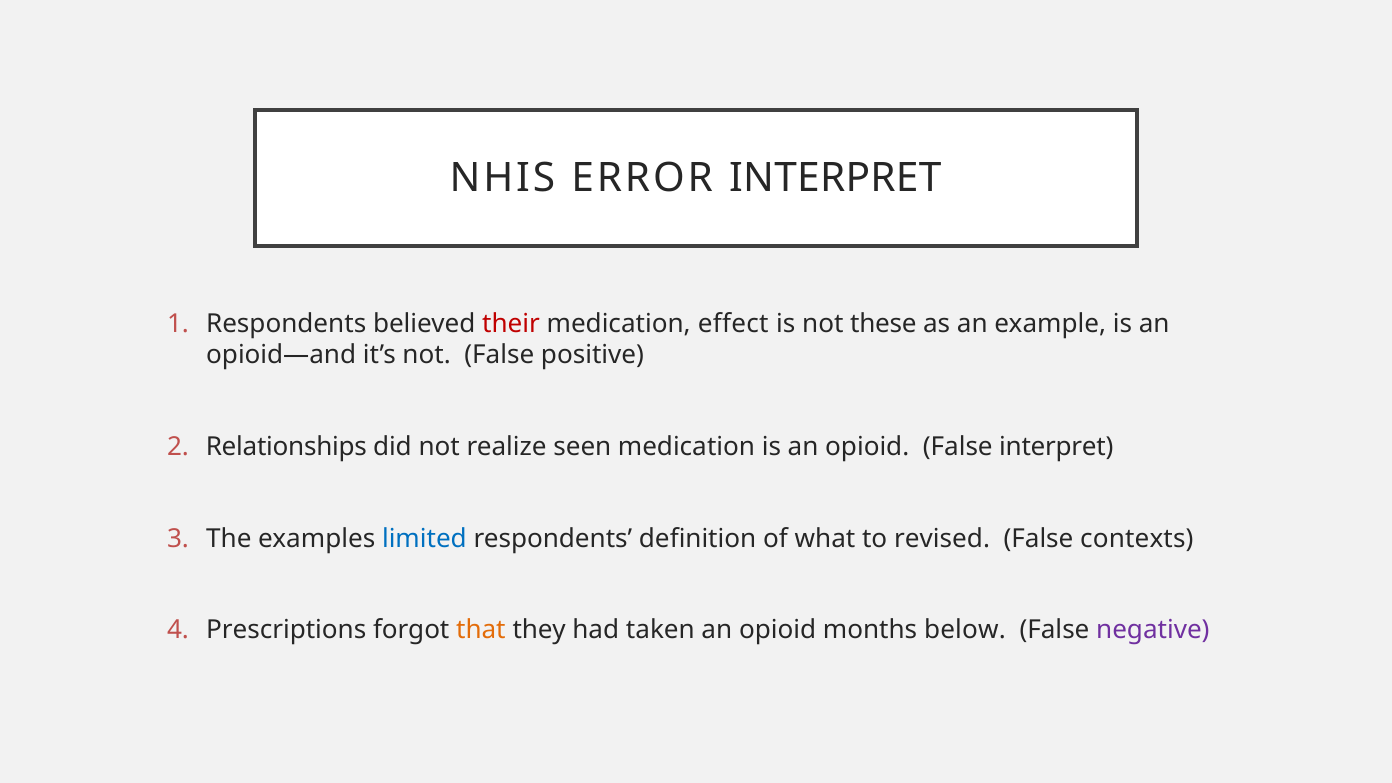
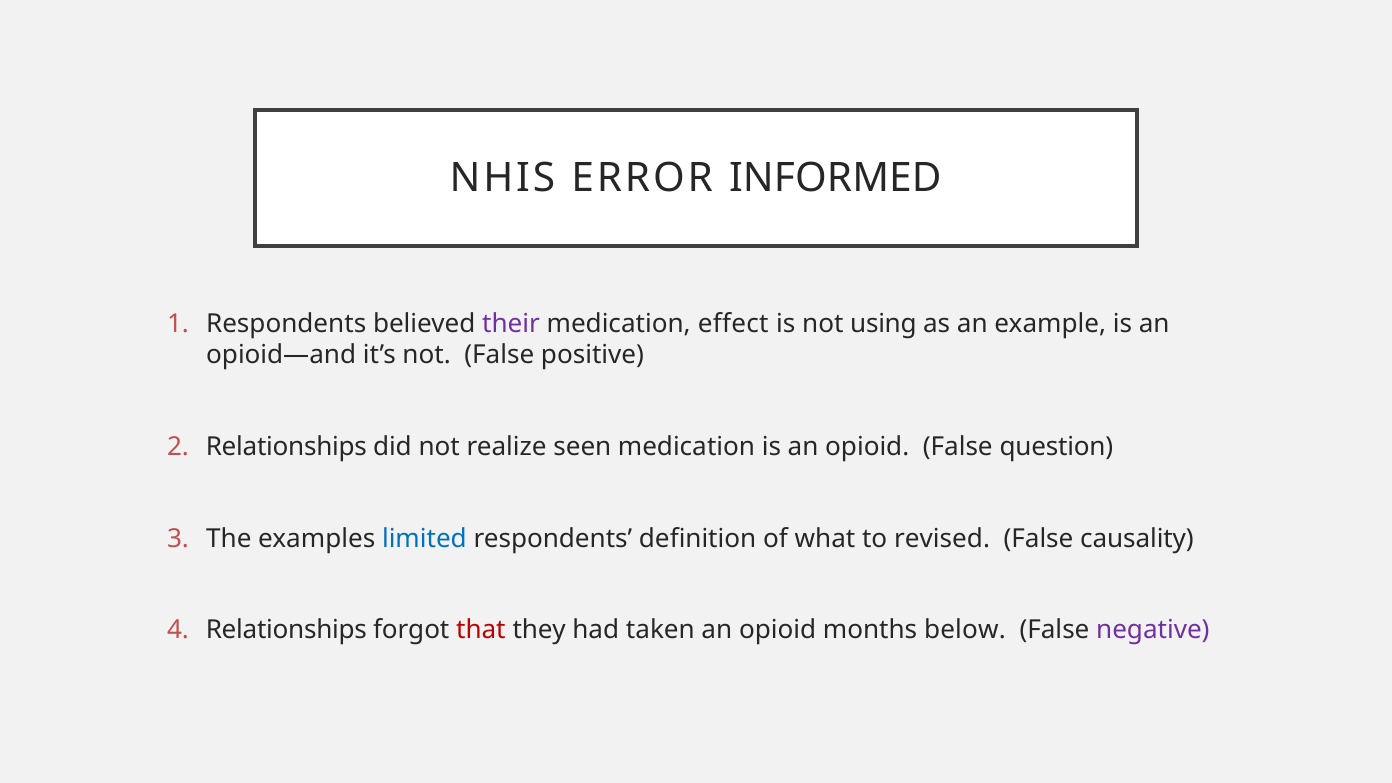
ERROR INTERPRET: INTERPRET -> INFORMED
their colour: red -> purple
these: these -> using
False interpret: interpret -> question
contexts: contexts -> causality
Prescriptions at (286, 630): Prescriptions -> Relationships
that colour: orange -> red
